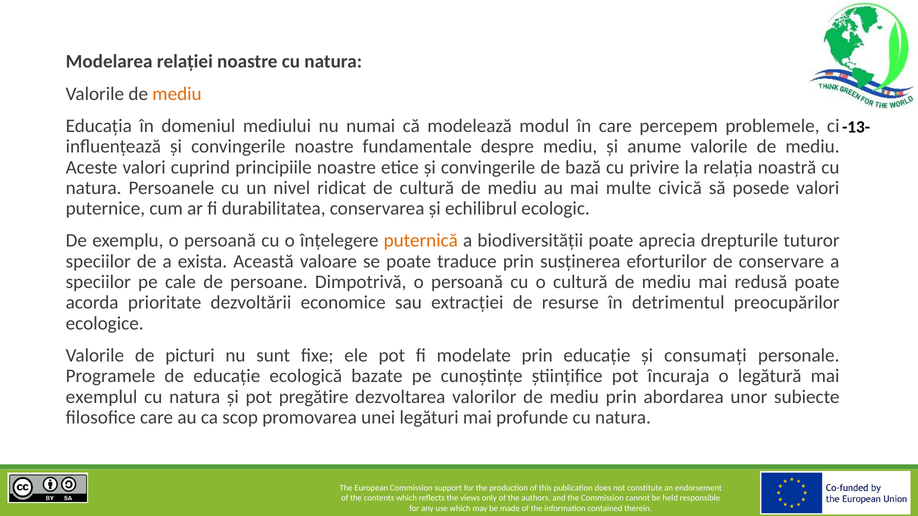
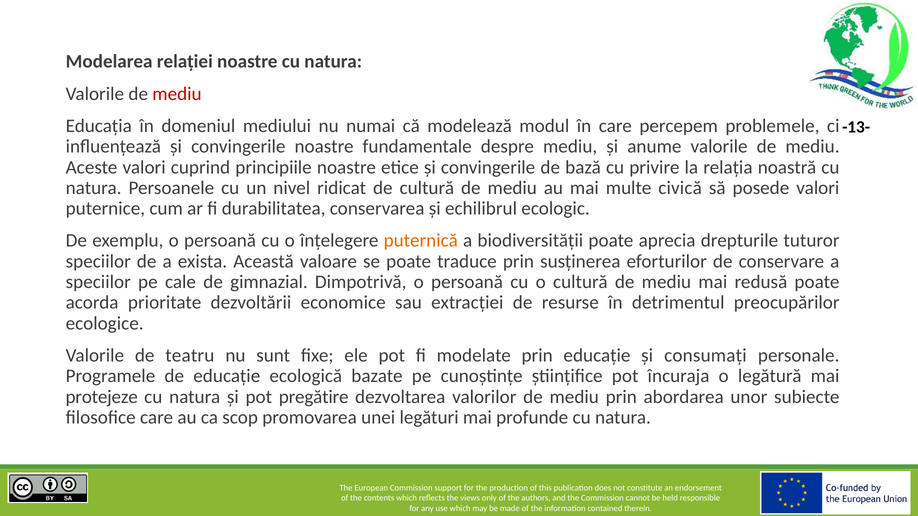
mediu at (177, 94) colour: orange -> red
persoane: persoane -> gimnazial
picturi: picturi -> teatru
exemplul: exemplul -> protejeze
